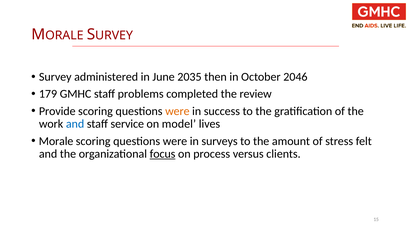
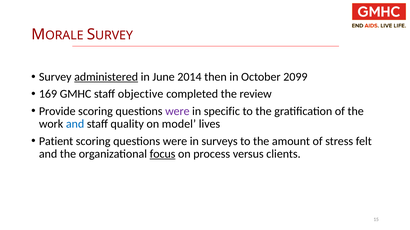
administered underline: none -> present
2035: 2035 -> 2014
2046: 2046 -> 2099
179: 179 -> 169
problems: problems -> objective
were at (177, 111) colour: orange -> purple
success: success -> specific
service: service -> quality
Morale: Morale -> Patient
